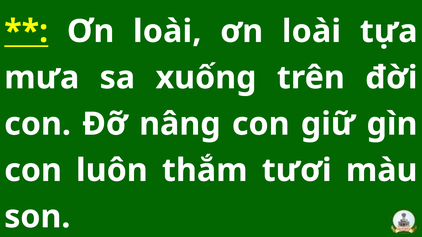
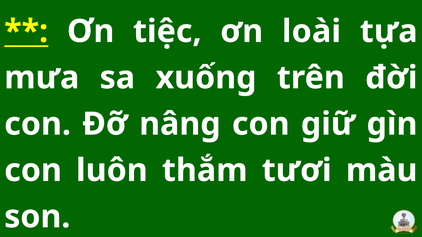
loài at (167, 31): loài -> tiệc
